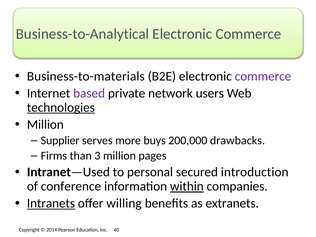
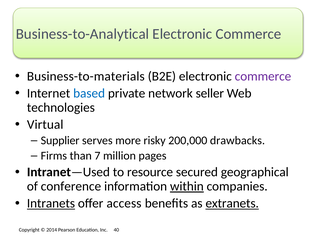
based colour: purple -> blue
users: users -> seller
technologies underline: present -> none
Million at (45, 125): Million -> Virtual
buys: buys -> risky
3: 3 -> 7
personal: personal -> resource
introduction: introduction -> geographical
willing: willing -> access
extranets underline: none -> present
